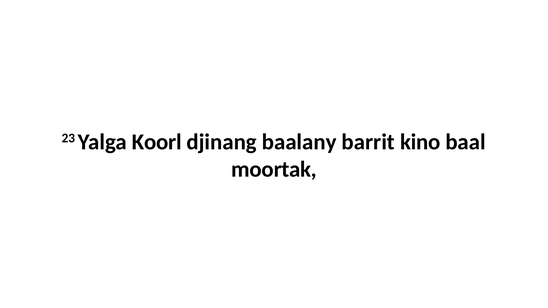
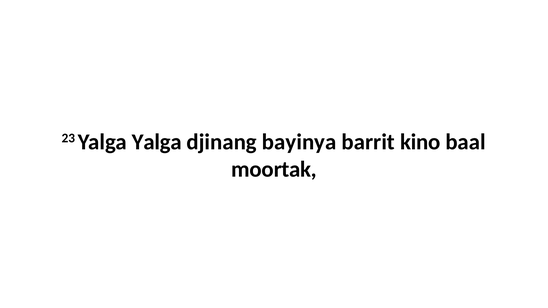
Yalga Koorl: Koorl -> Yalga
baalany: baalany -> bayinya
